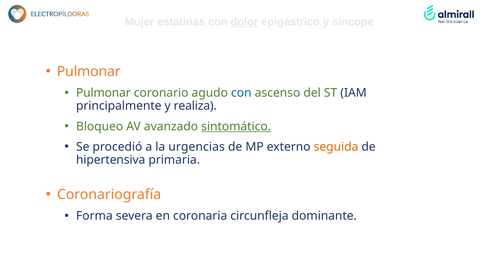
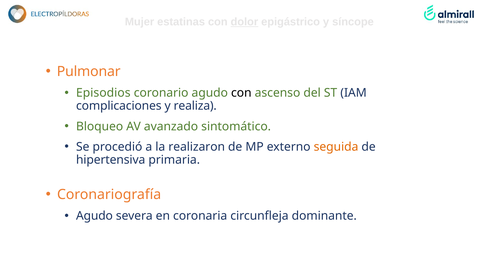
Pulmonar at (103, 93): Pulmonar -> Episodios
con at (241, 93) colour: blue -> black
principalmente: principalmente -> complicaciones
sintomático underline: present -> none
urgencias: urgencias -> realizaron
Forma at (94, 216): Forma -> Agudo
